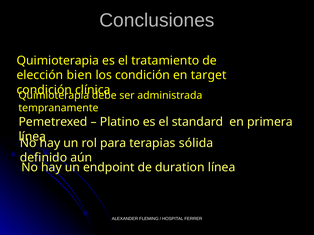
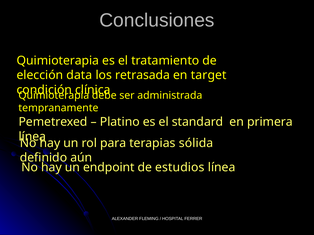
bien: bien -> data
los condición: condición -> retrasada
duration: duration -> estudios
